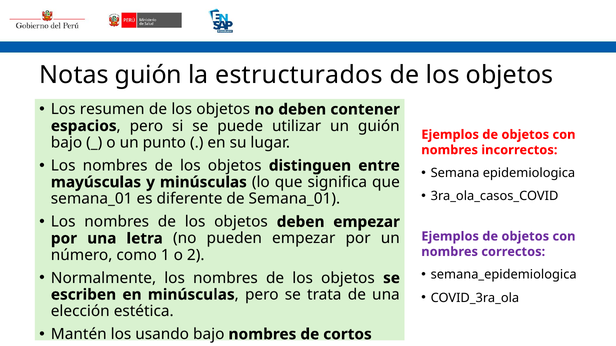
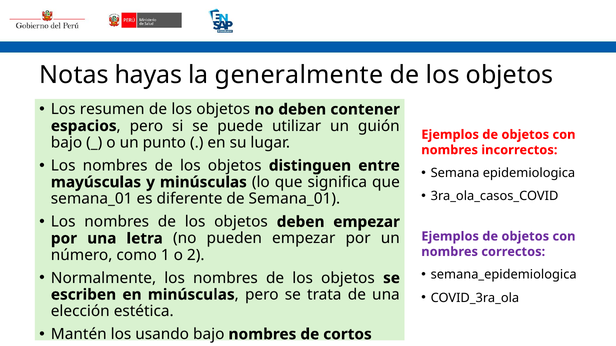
Notas guión: guión -> hayas
estructurados: estructurados -> generalmente
